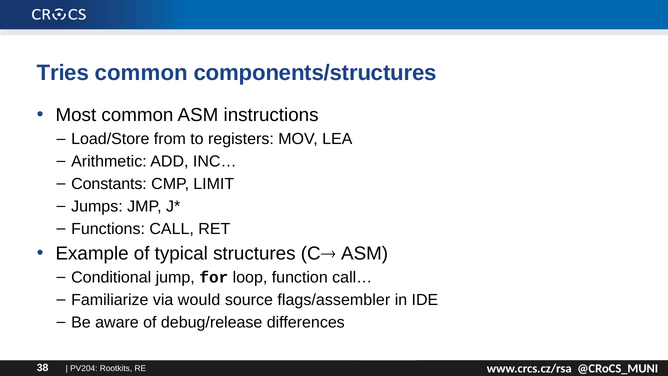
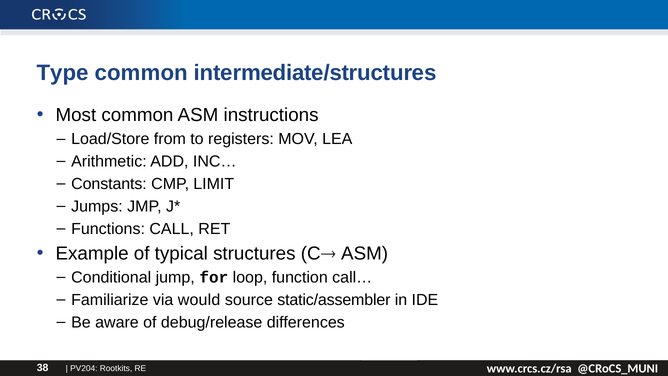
Tries: Tries -> Type
components/structures: components/structures -> intermediate/structures
flags/assembler: flags/assembler -> static/assembler
